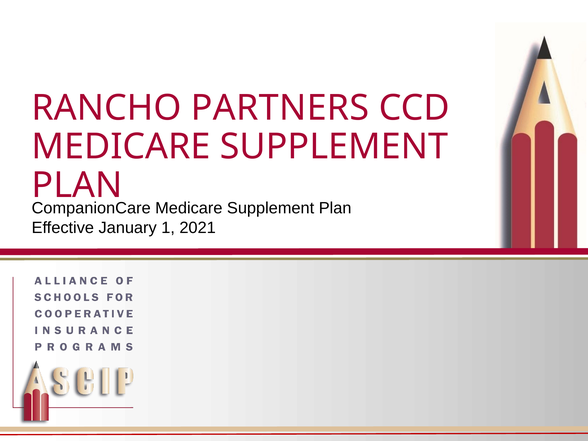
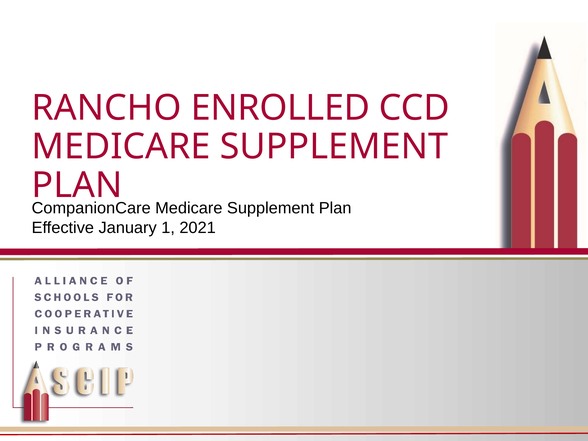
PARTNERS: PARTNERS -> ENROLLED
